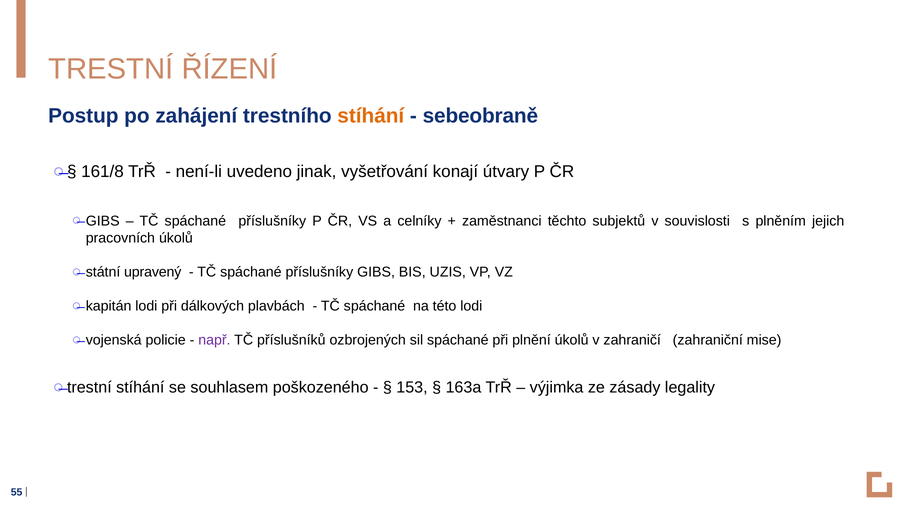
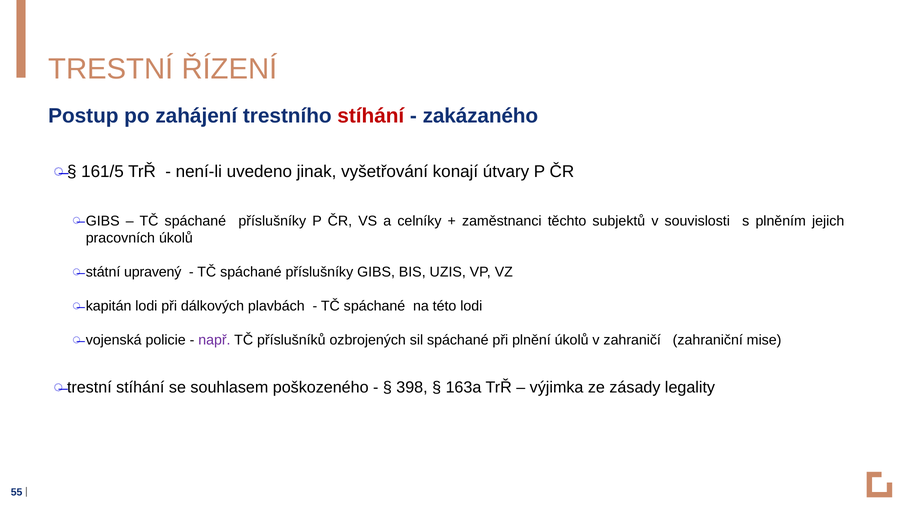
stíhání at (371, 116) colour: orange -> red
sebeobraně: sebeobraně -> zakázaného
161/8: 161/8 -> 161/5
153: 153 -> 398
